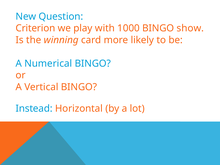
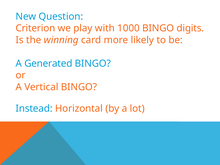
show: show -> digits
Numerical: Numerical -> Generated
